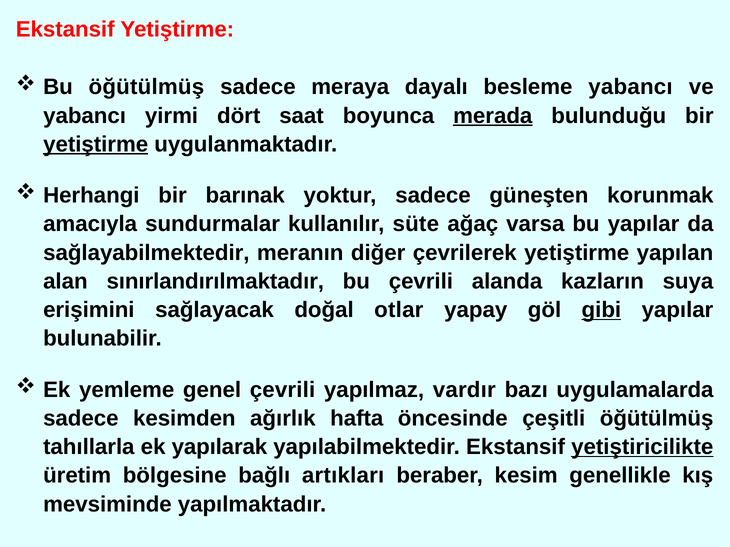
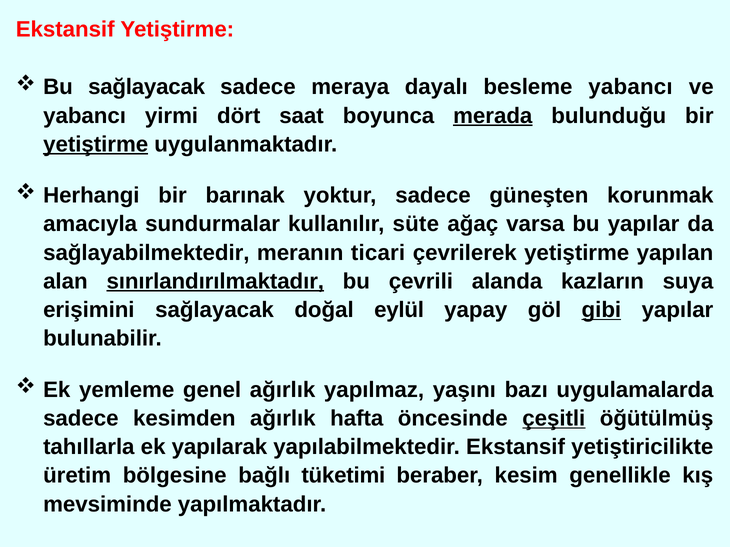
Bu öğütülmüş: öğütülmüş -> sağlayacak
diğer: diğer -> ticari
sınırlandırılmaktadır underline: none -> present
otlar: otlar -> eylül
genel çevrili: çevrili -> ağırlık
vardır: vardır -> yaşını
çeşitli underline: none -> present
yetiştiricilikte underline: present -> none
artıkları: artıkları -> tüketimi
